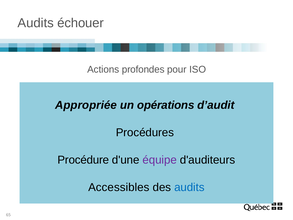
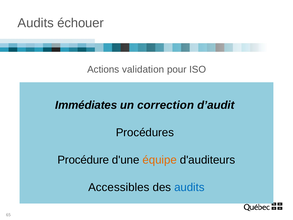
profondes: profondes -> validation
Appropriée: Appropriée -> Immédiates
opérations: opérations -> correction
équipe colour: purple -> orange
